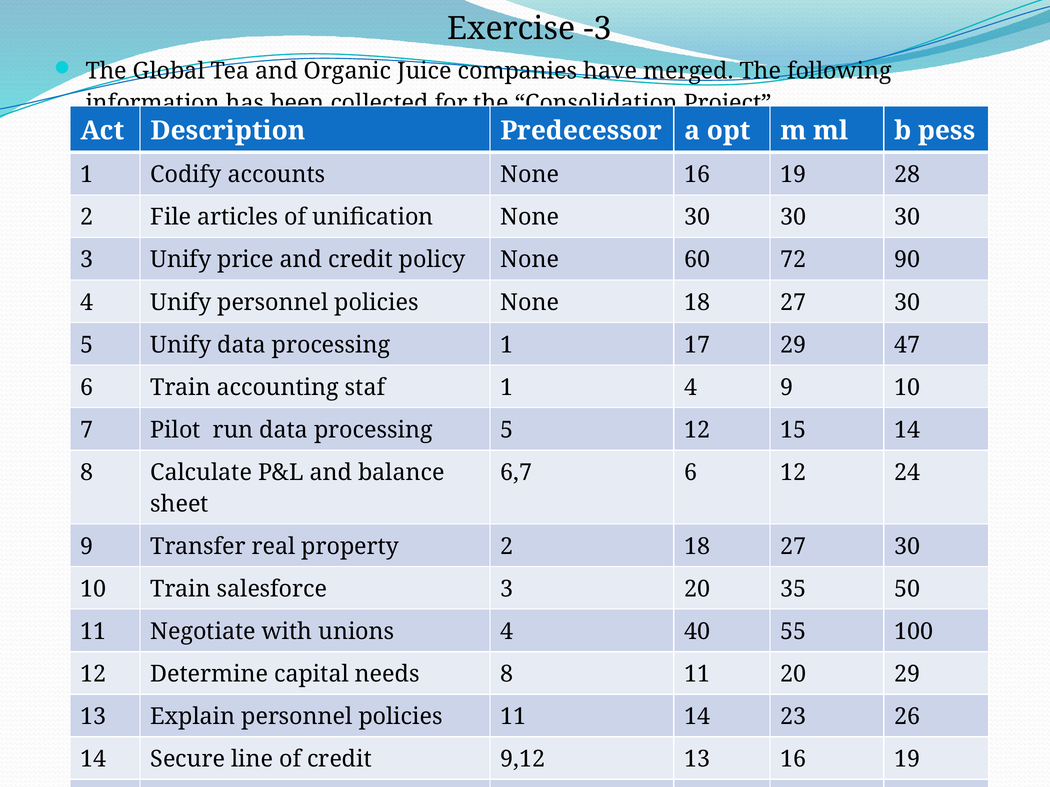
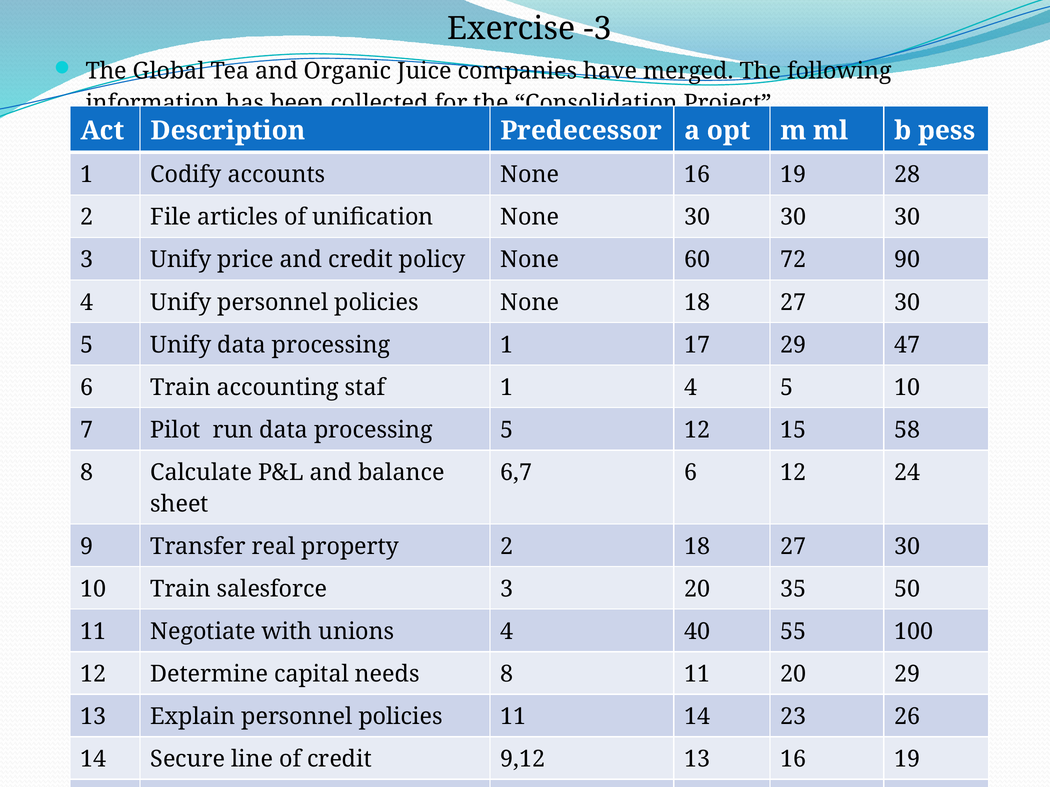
4 9: 9 -> 5
15 14: 14 -> 58
